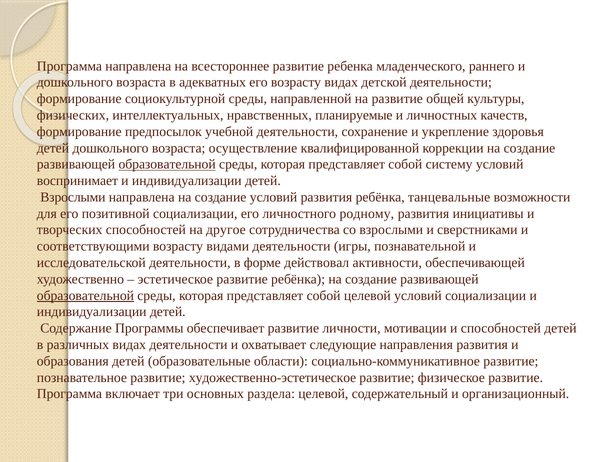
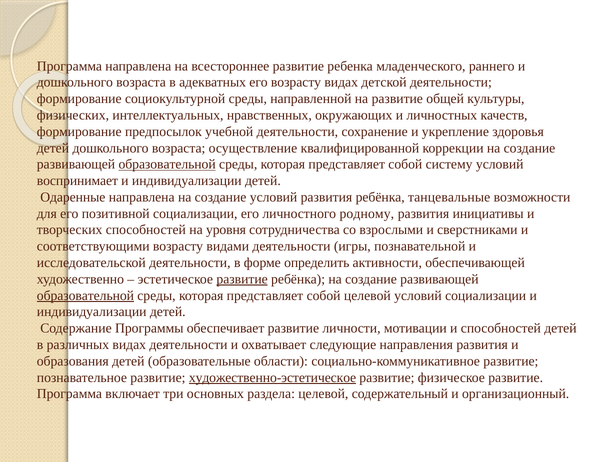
планируемые: планируемые -> окружающих
Взрослыми at (73, 197): Взрослыми -> Одаренные
другое: другое -> уровня
действовал: действовал -> определить
развитие at (242, 279) underline: none -> present
художественно-эстетическое underline: none -> present
